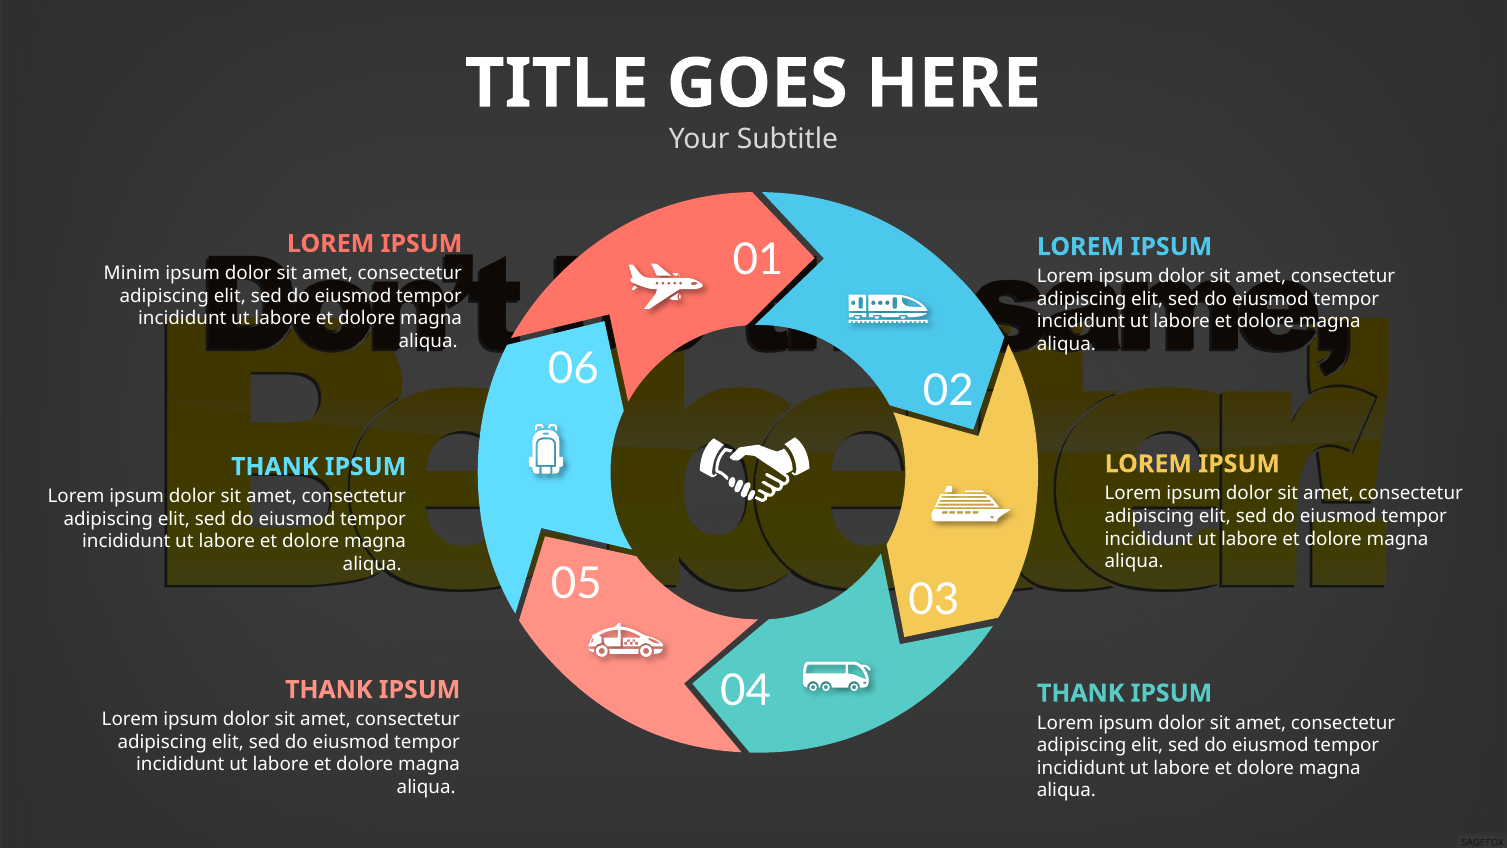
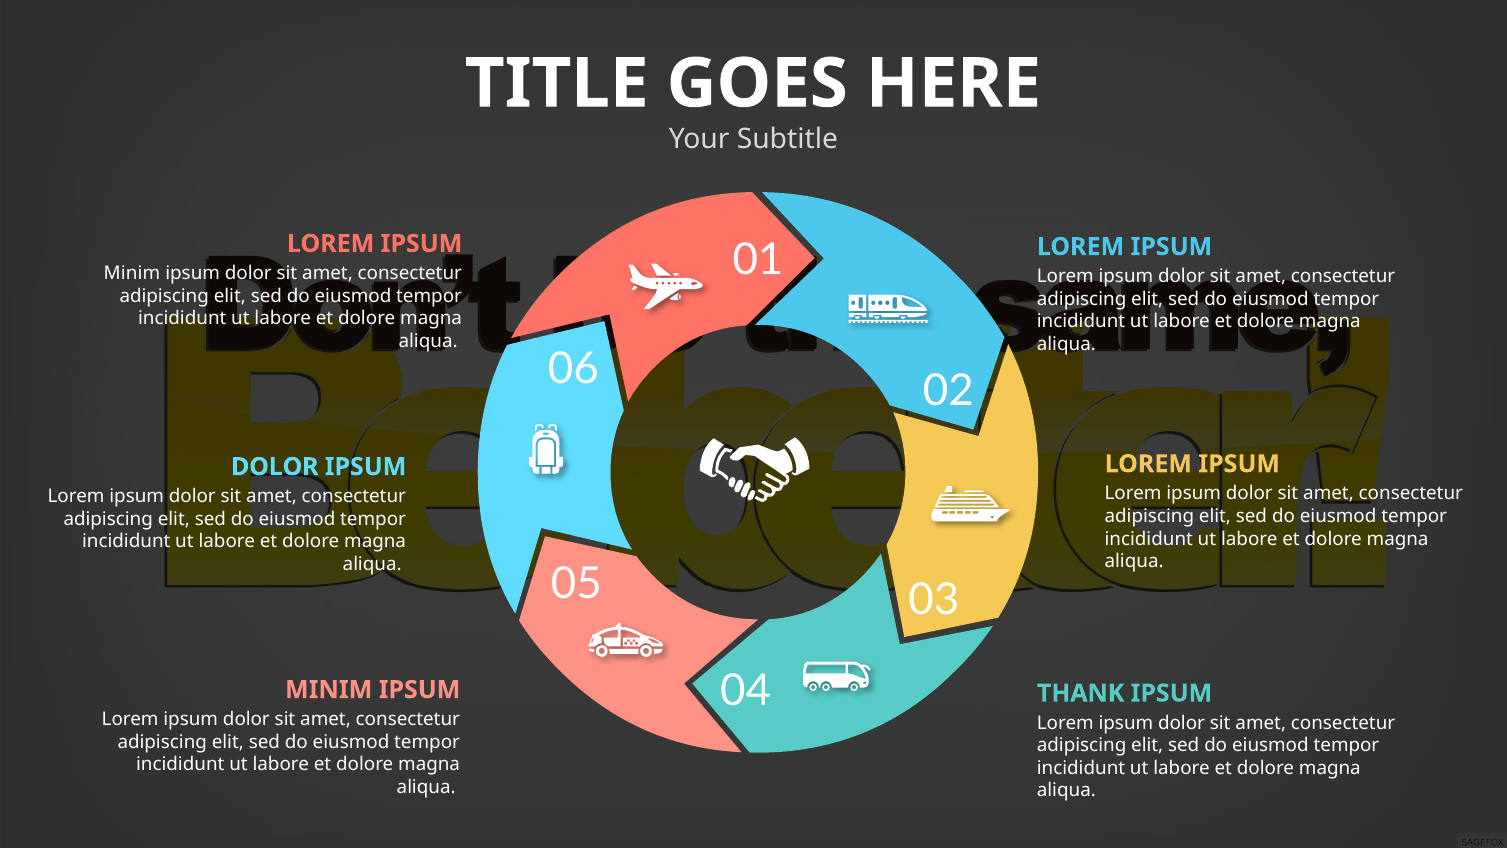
THANK at (275, 467): THANK -> DOLOR
THANK at (329, 690): THANK -> MINIM
